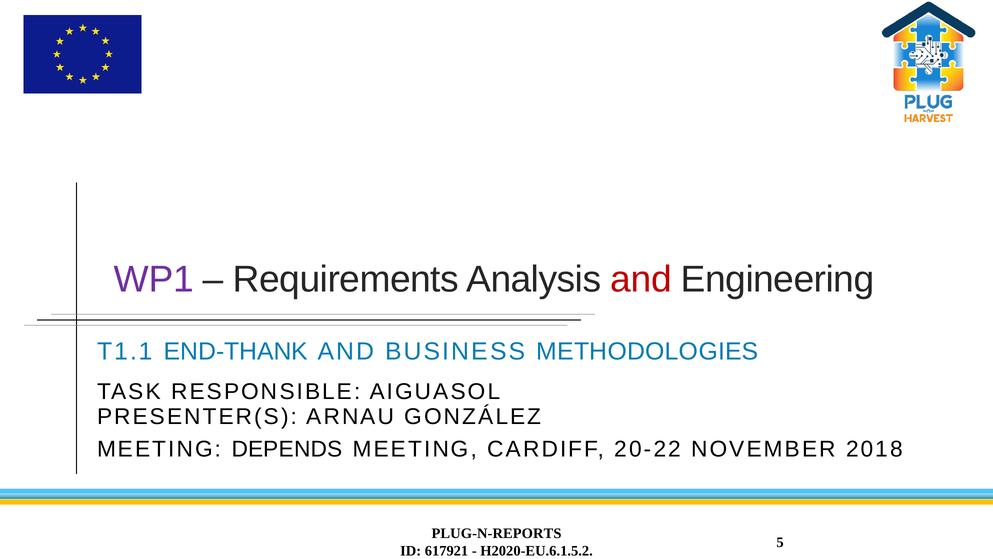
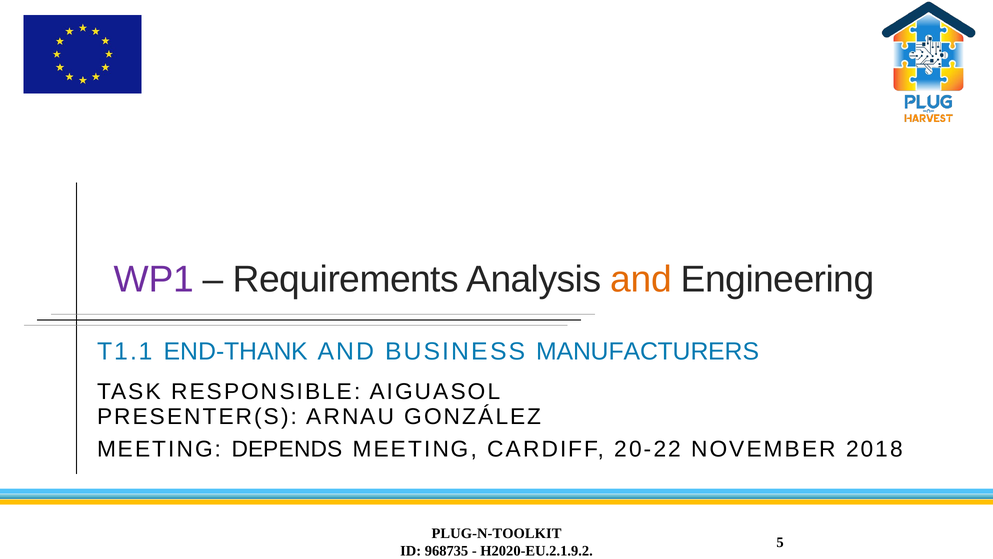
and at (641, 279) colour: red -> orange
METHODOLOGIES: METHODOLOGIES -> MANUFACTURERS
PLUG-N-REPORTS: PLUG-N-REPORTS -> PLUG-N-TOOLKIT
617921: 617921 -> 968735
H2020-EU.6.1.5.2: H2020-EU.6.1.5.2 -> H2020-EU.2.1.9.2
